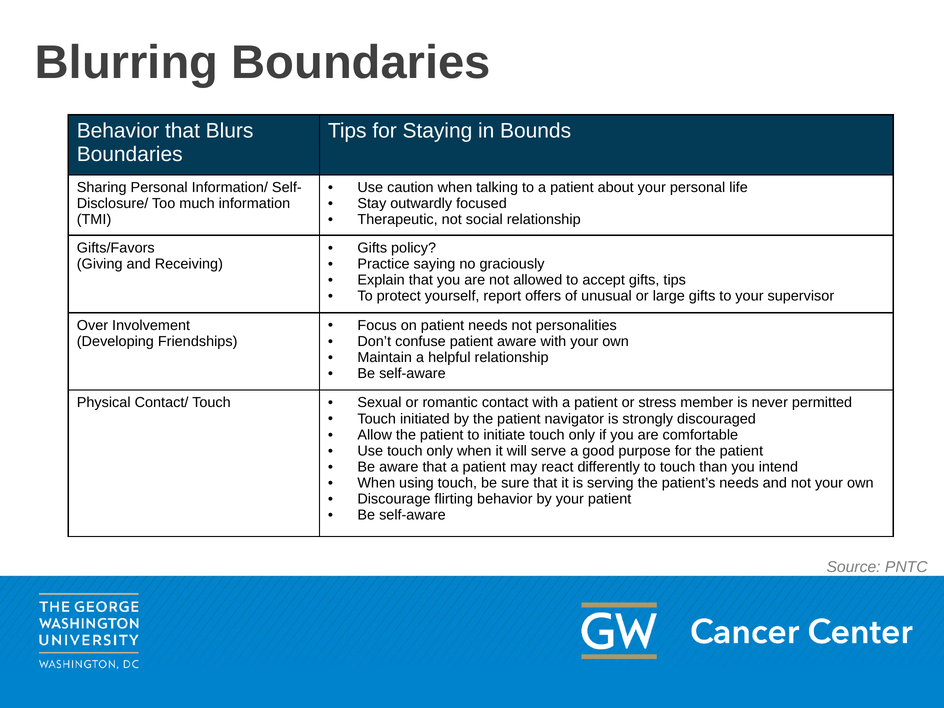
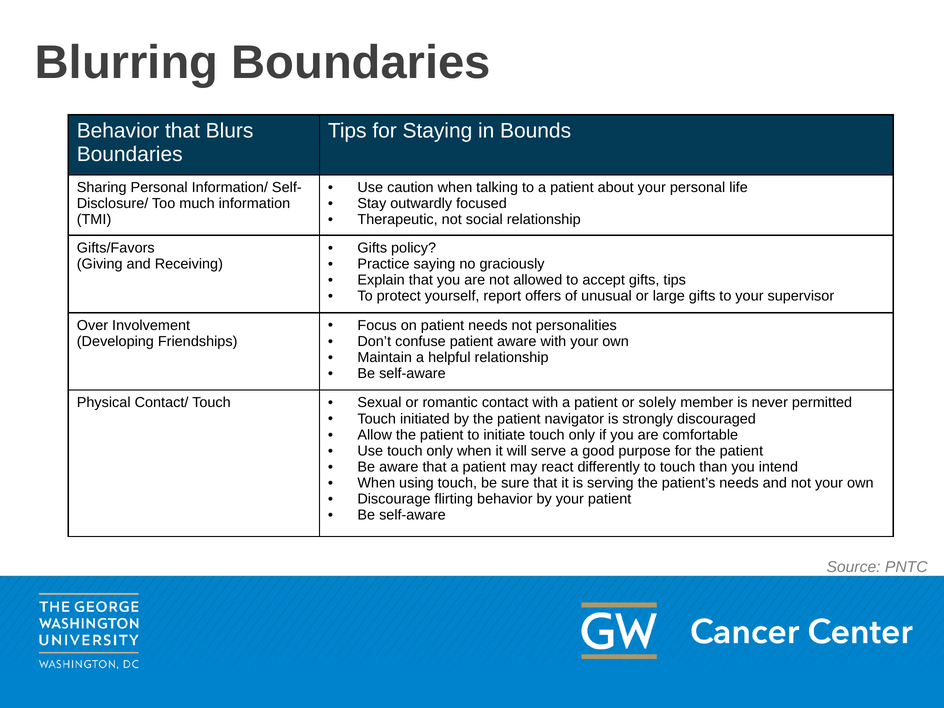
stress: stress -> solely
